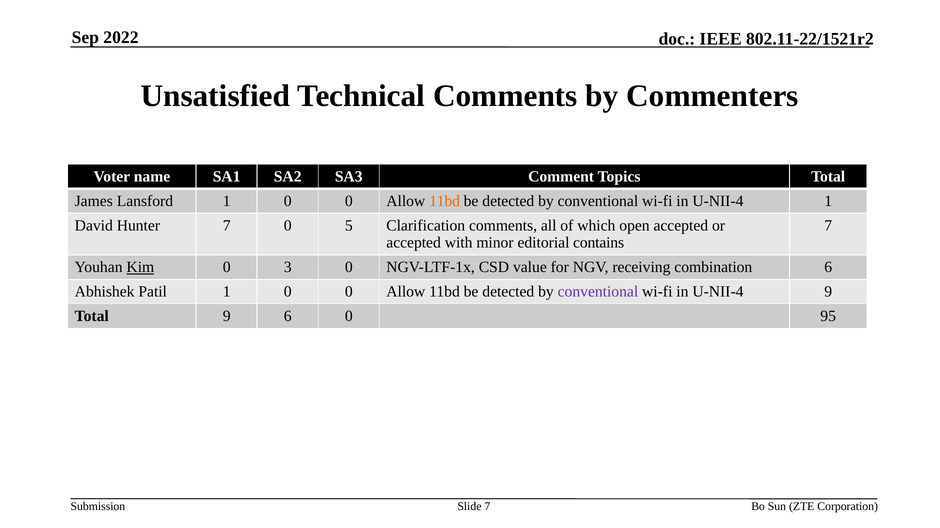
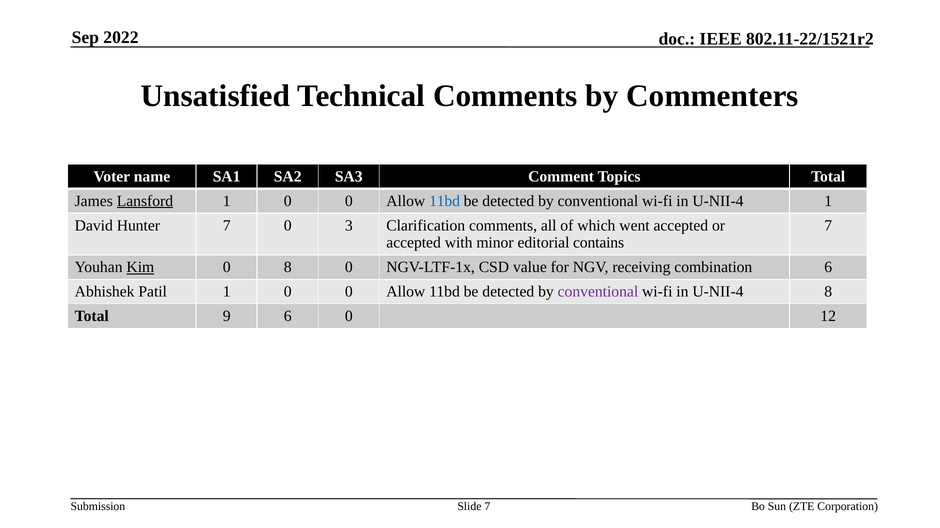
Lansford underline: none -> present
11bd at (445, 201) colour: orange -> blue
5: 5 -> 3
open: open -> went
0 3: 3 -> 8
U-NII-4 9: 9 -> 8
95: 95 -> 12
